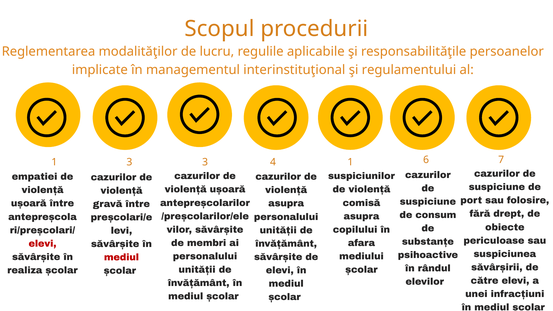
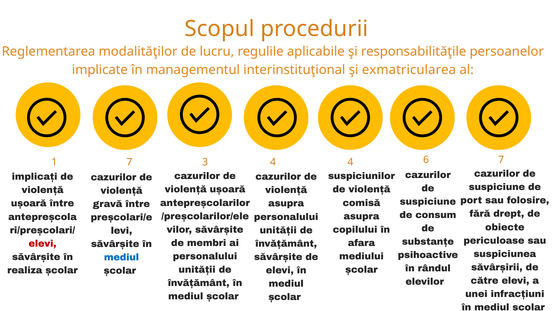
regulamentului: regulamentului -> exmatricularea
1 3: 3 -> 7
4 1: 1 -> 4
empatiei: empatiei -> implicați
mediul at (121, 257) colour: red -> blue
